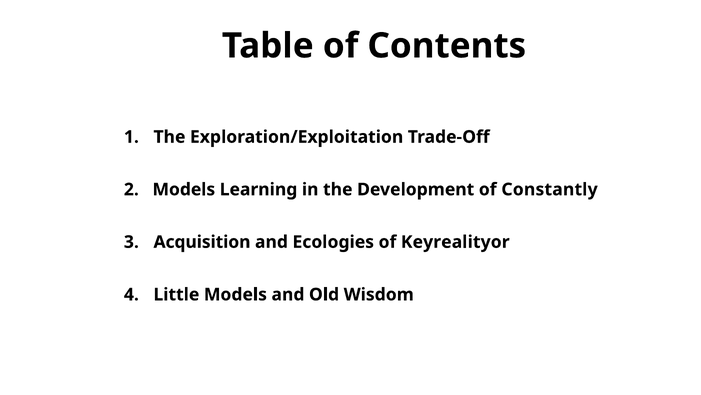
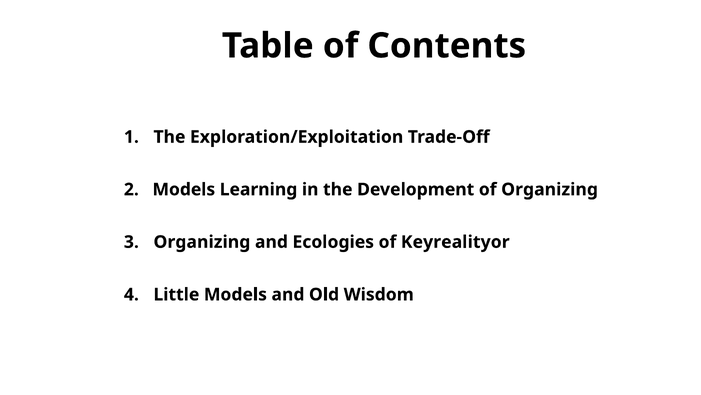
of Constantly: Constantly -> Organizing
Acquisition at (202, 242): Acquisition -> Organizing
